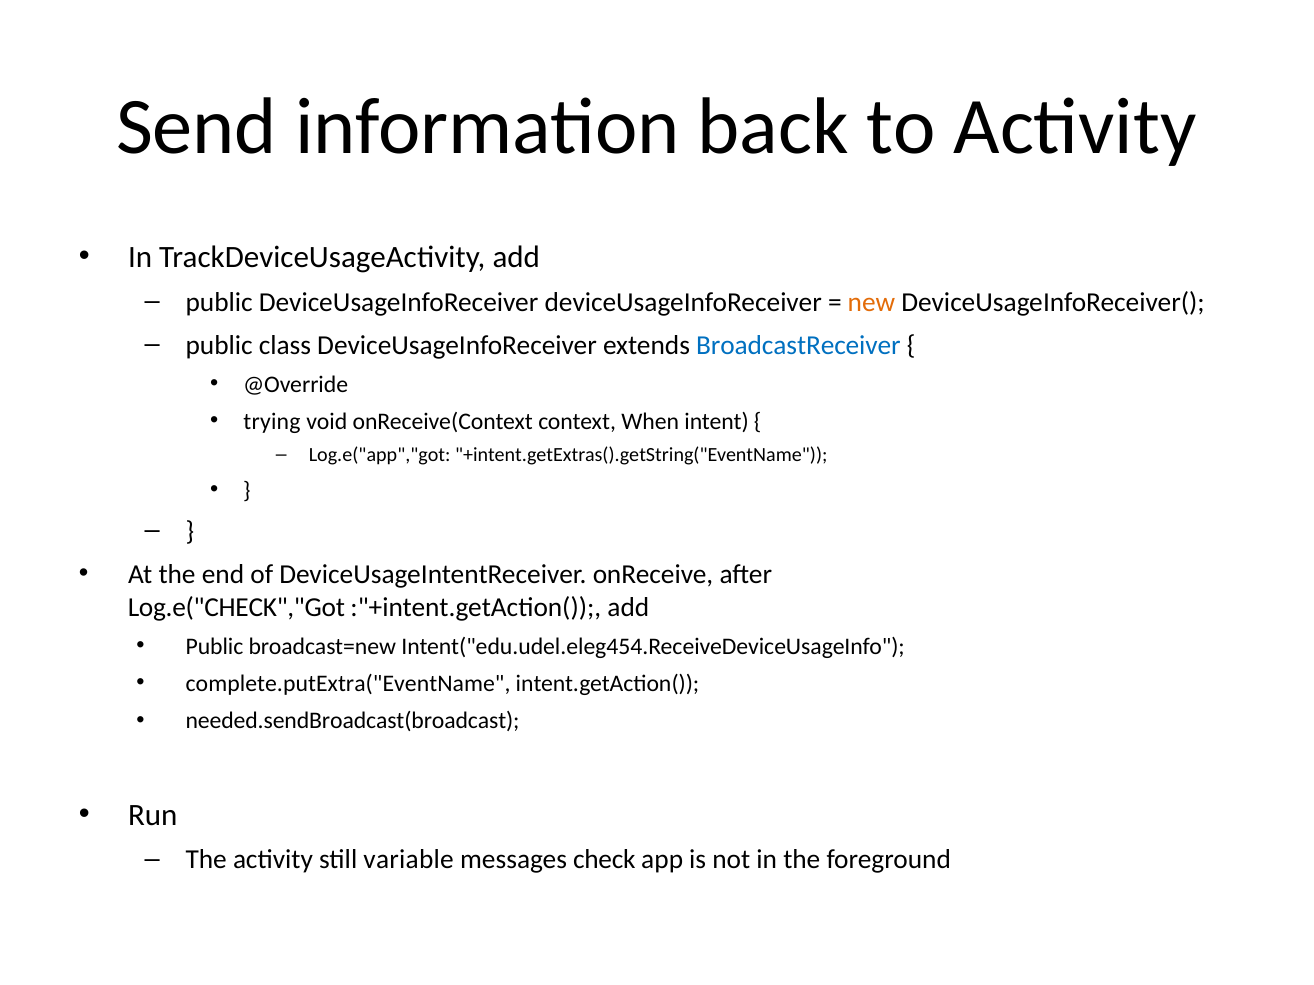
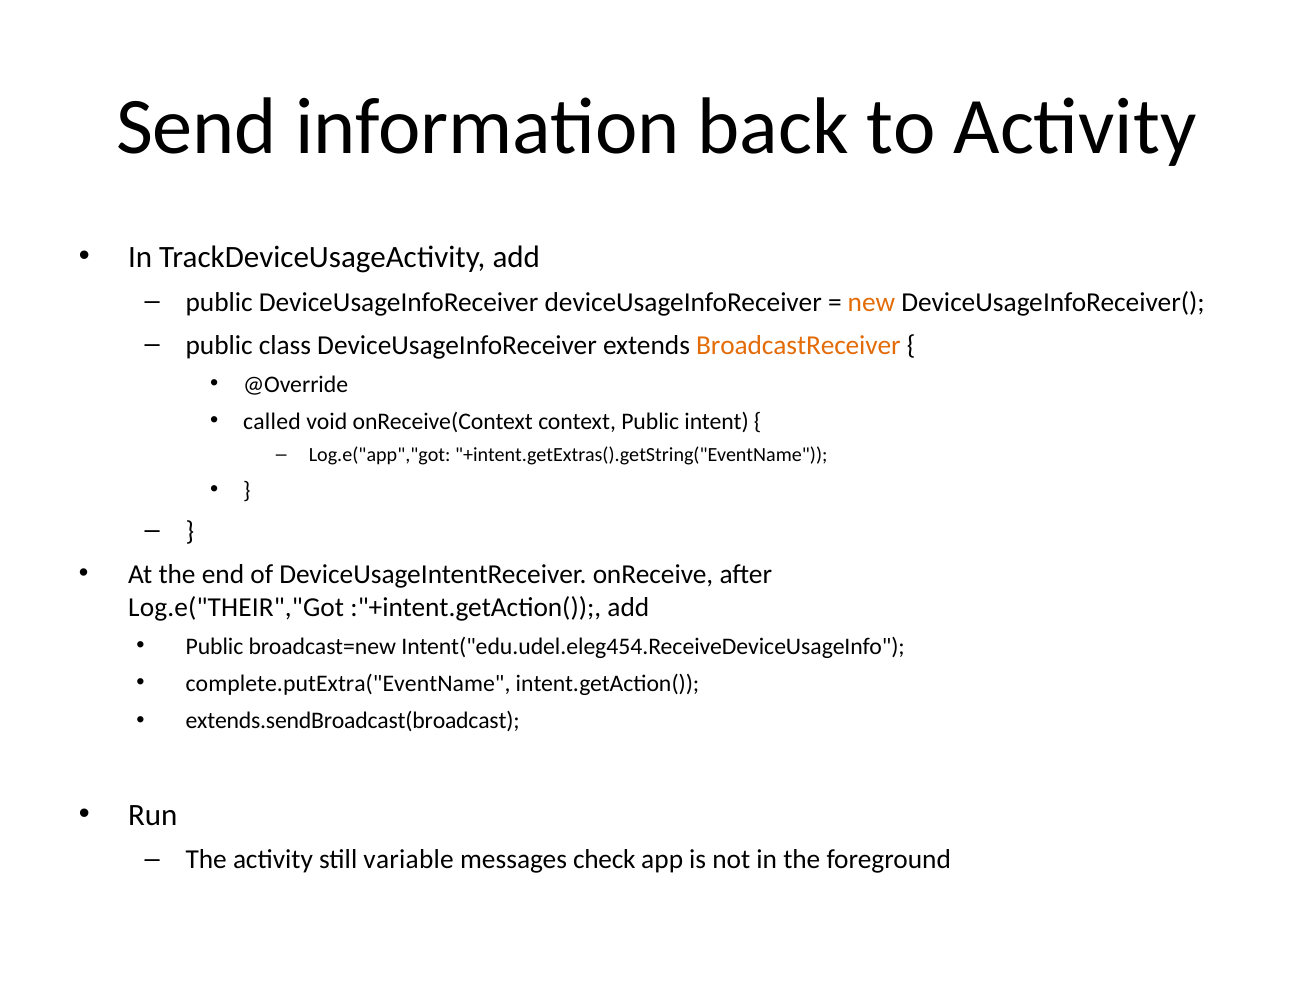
BroadcastReceiver colour: blue -> orange
trying: trying -> called
context When: When -> Public
Log.e("CHECK","Got: Log.e("CHECK","Got -> Log.e("THEIR","Got
needed.sendBroadcast(broadcast: needed.sendBroadcast(broadcast -> extends.sendBroadcast(broadcast
